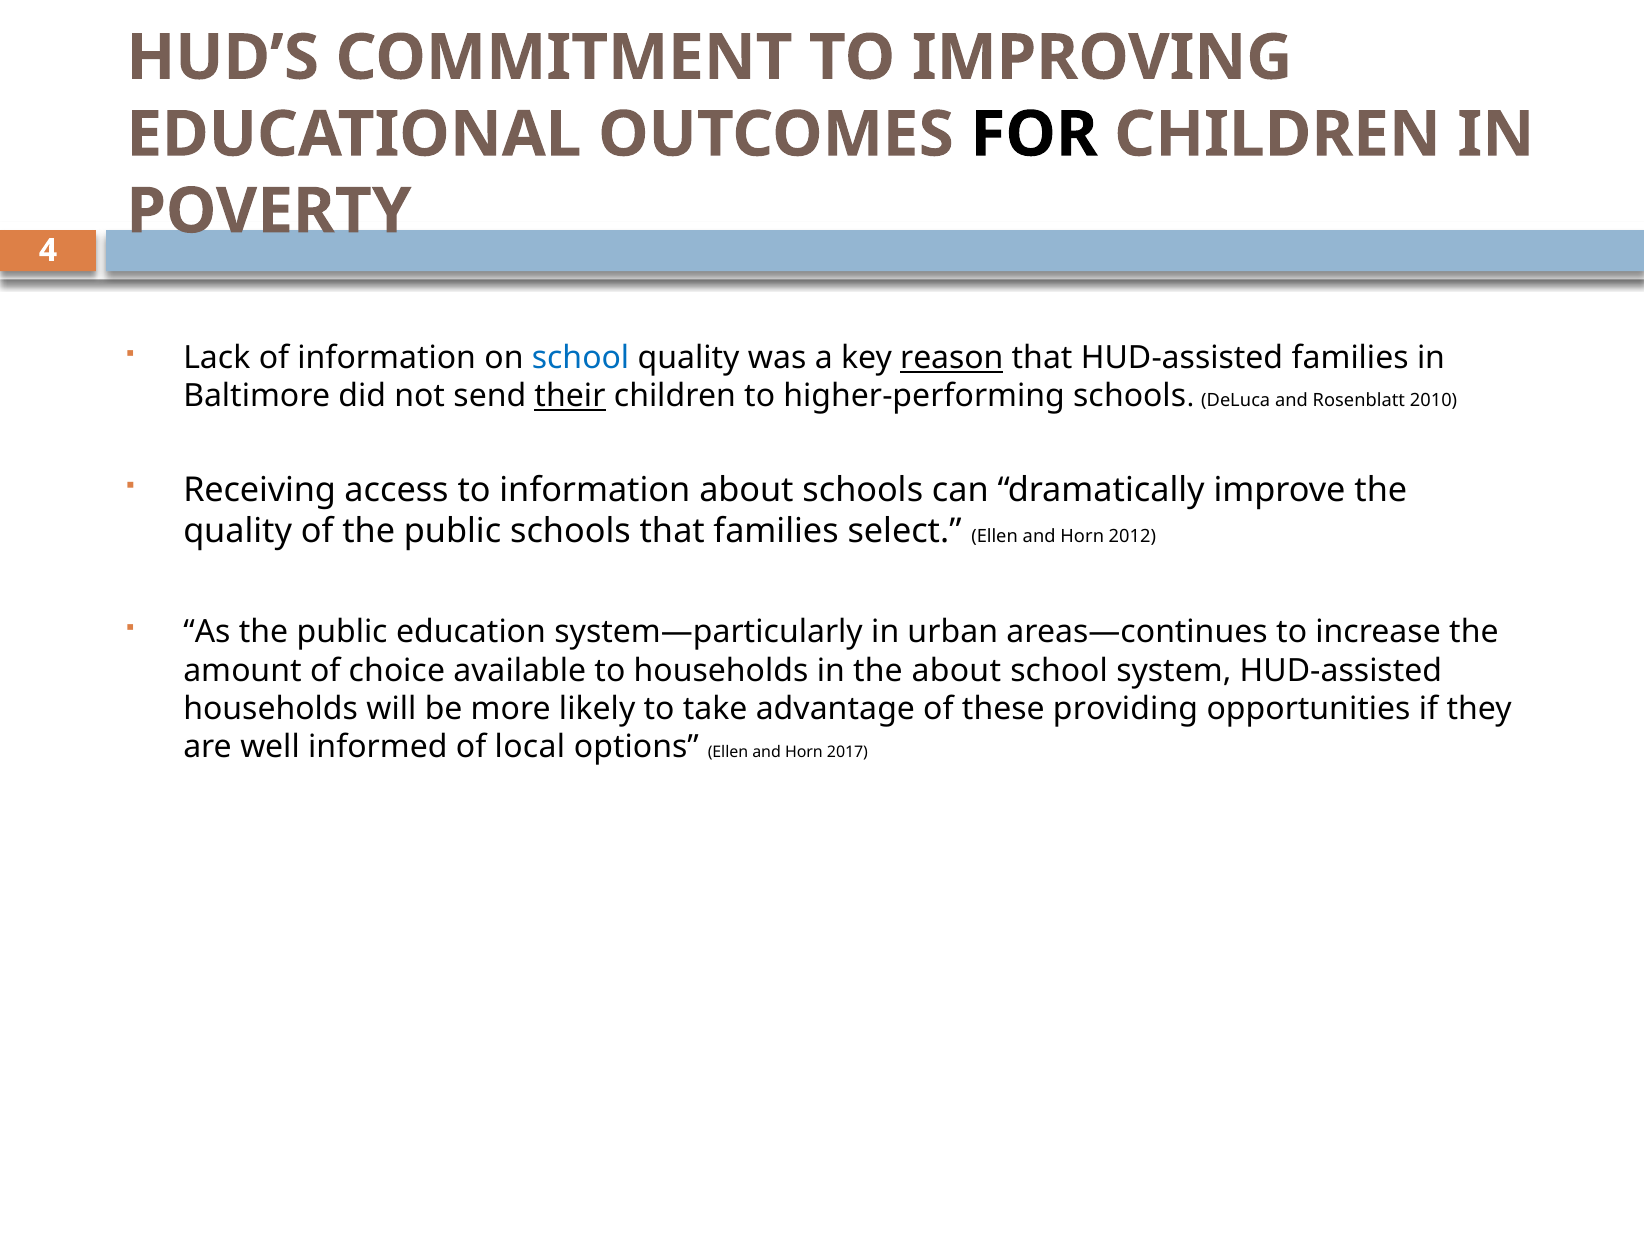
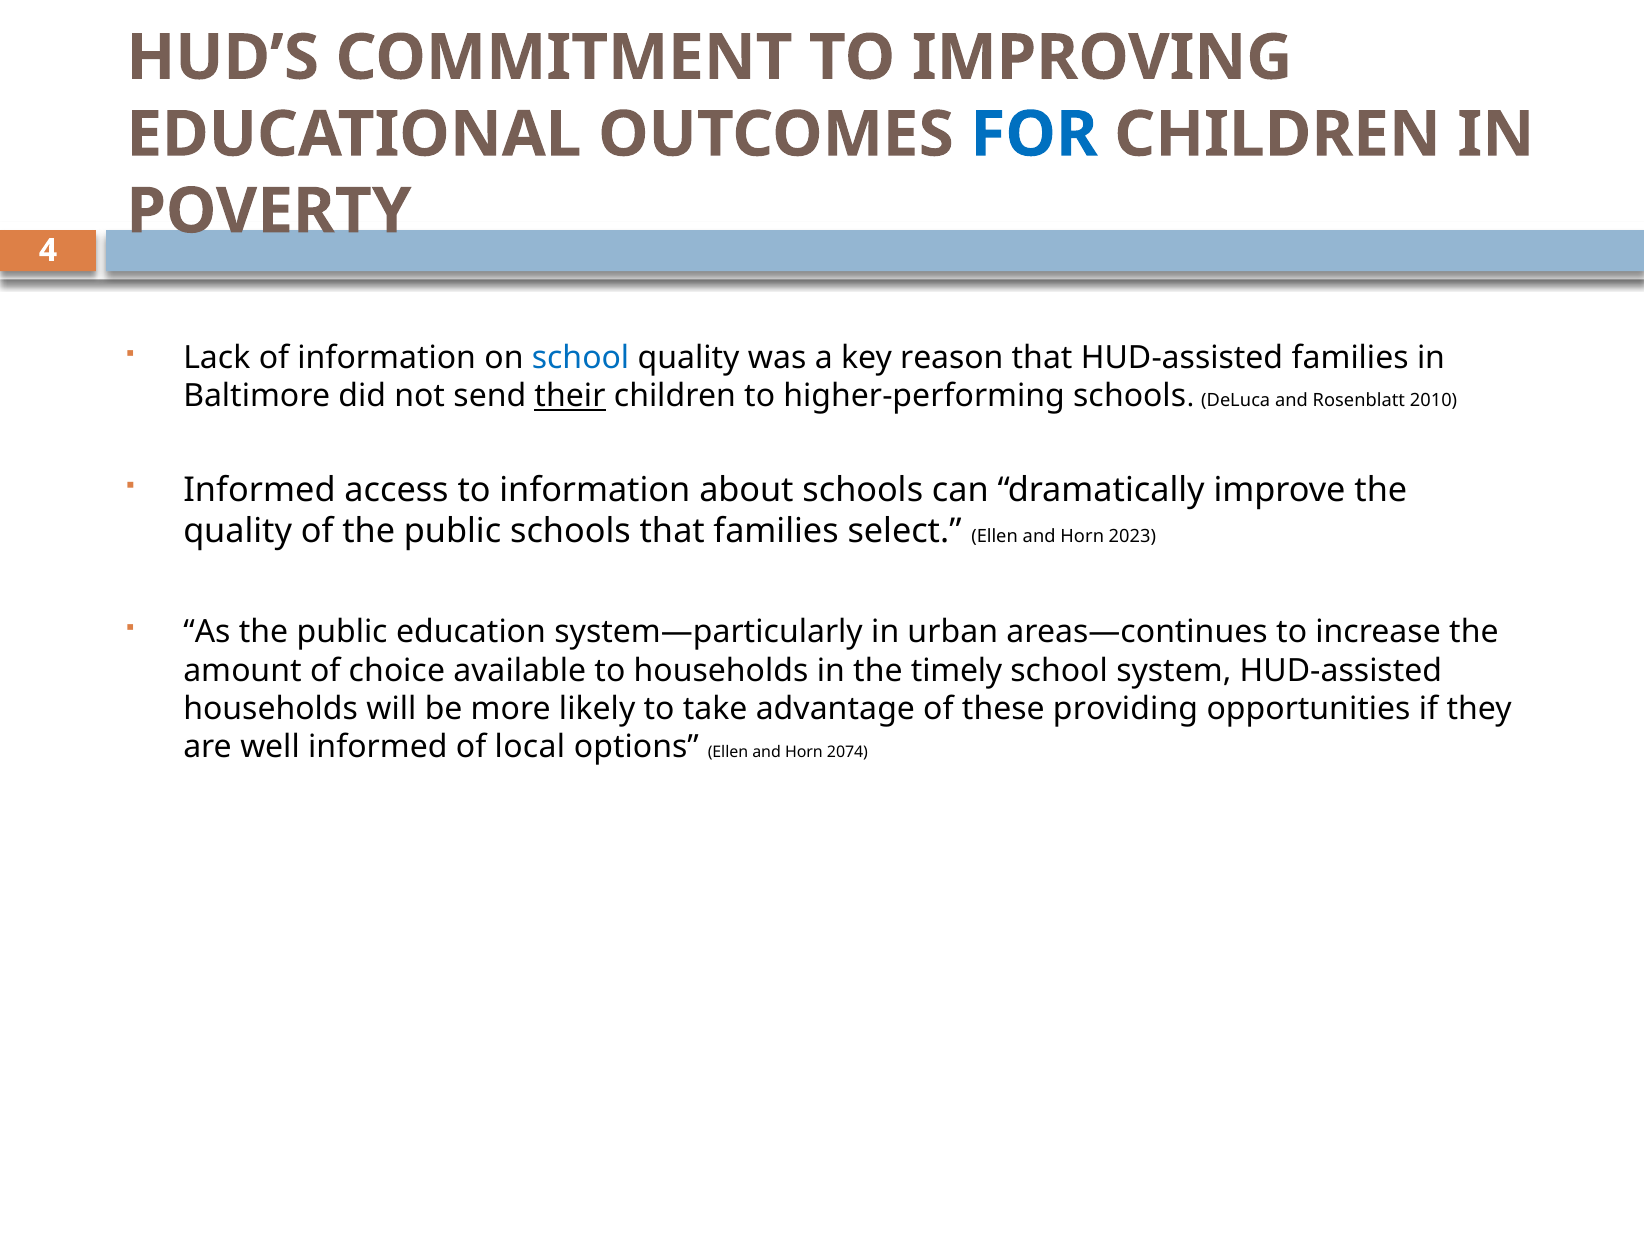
FOR colour: black -> blue
reason underline: present -> none
Receiving at (260, 490): Receiving -> Informed
2012: 2012 -> 2023
the about: about -> timely
2017: 2017 -> 2074
